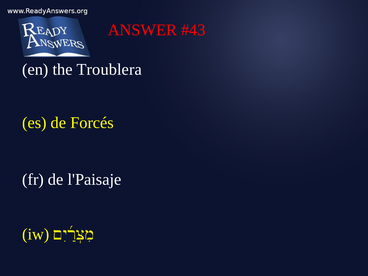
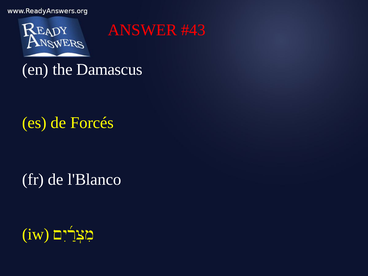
Troublera: Troublera -> Damascus
l'Paisaje: l'Paisaje -> l'Blanco
